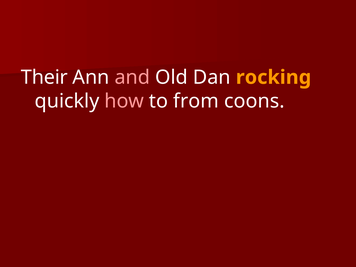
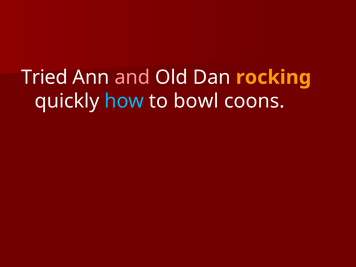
Their: Their -> Tried
how colour: pink -> light blue
from: from -> bowl
